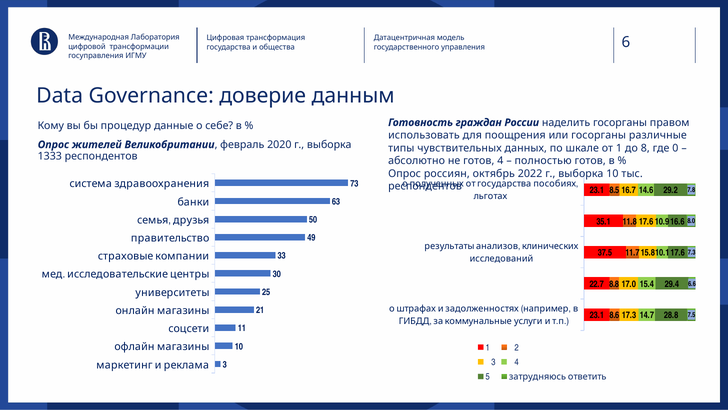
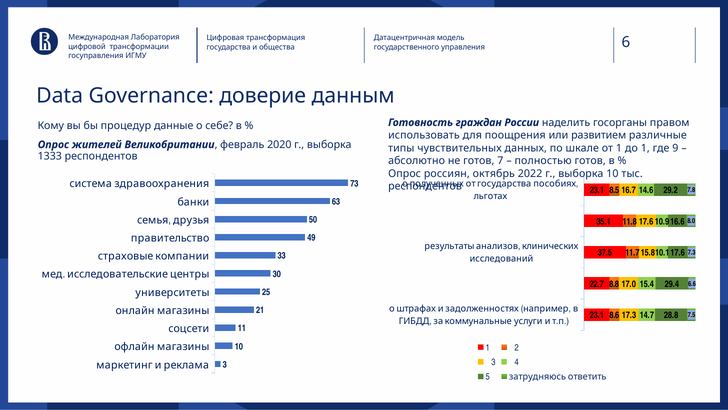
или госорганы: госорганы -> развитием
до 8: 8 -> 1
0: 0 -> 9
готов 4: 4 -> 7
